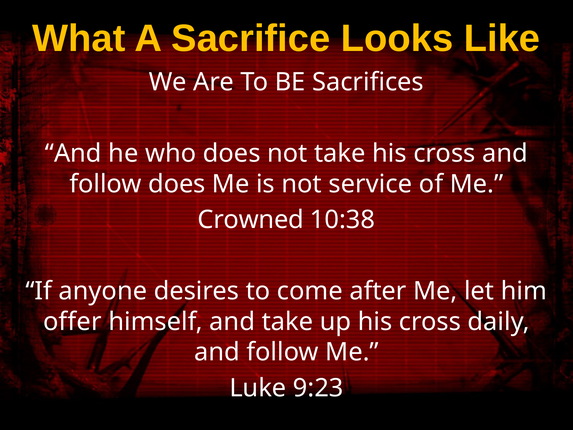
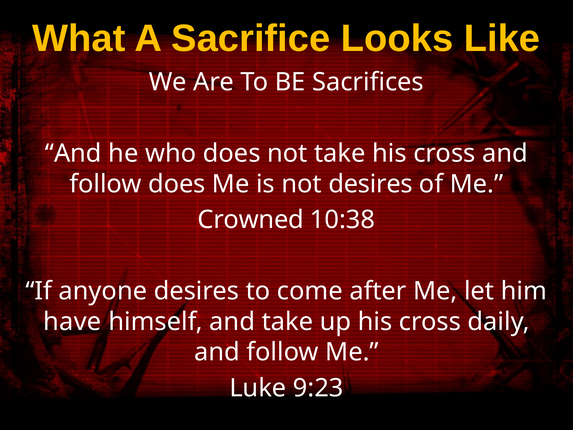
not service: service -> desires
offer: offer -> have
